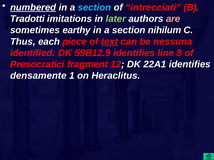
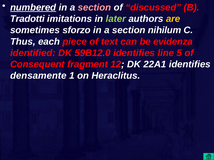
section at (94, 7) colour: light blue -> pink
intrecciati: intrecciati -> discussed
are colour: pink -> yellow
earthy: earthy -> sforzo
text underline: present -> none
nessuna: nessuna -> evidenza
59B12.9: 59B12.9 -> 59B12.0
8: 8 -> 5
Presocratici: Presocratici -> Consequent
